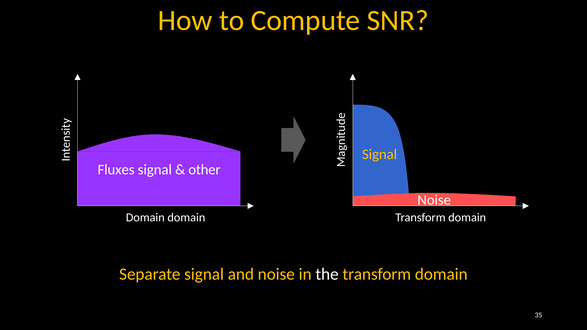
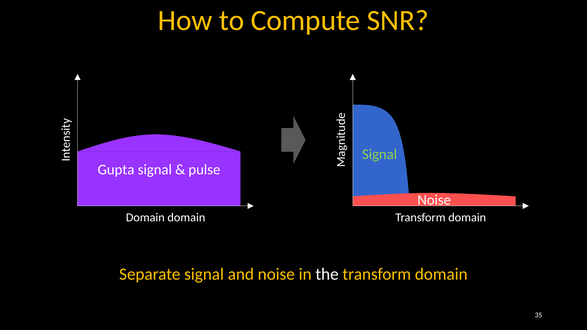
Signal at (380, 154) colour: yellow -> light green
Fluxes: Fluxes -> Gupta
other: other -> pulse
